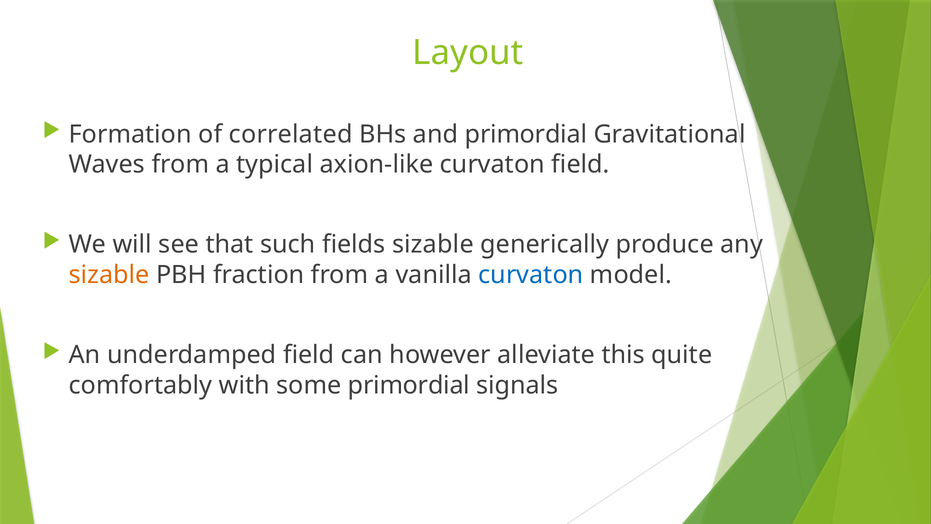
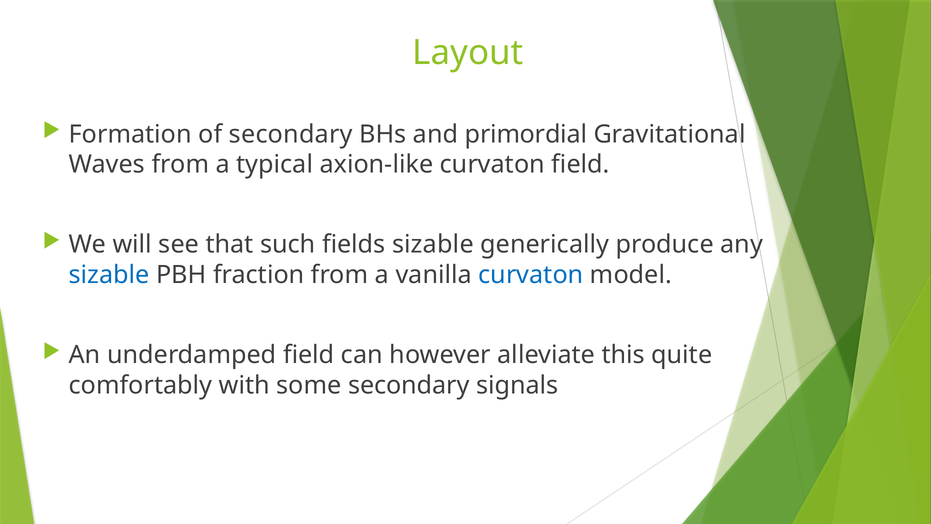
of correlated: correlated -> secondary
sizable at (109, 275) colour: orange -> blue
some primordial: primordial -> secondary
